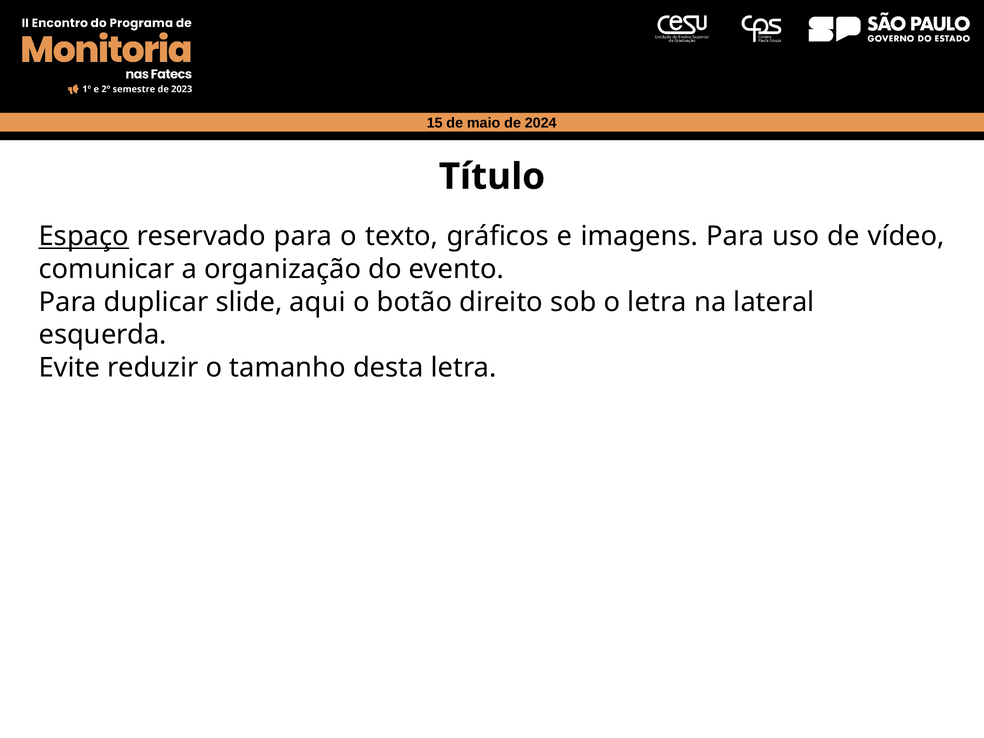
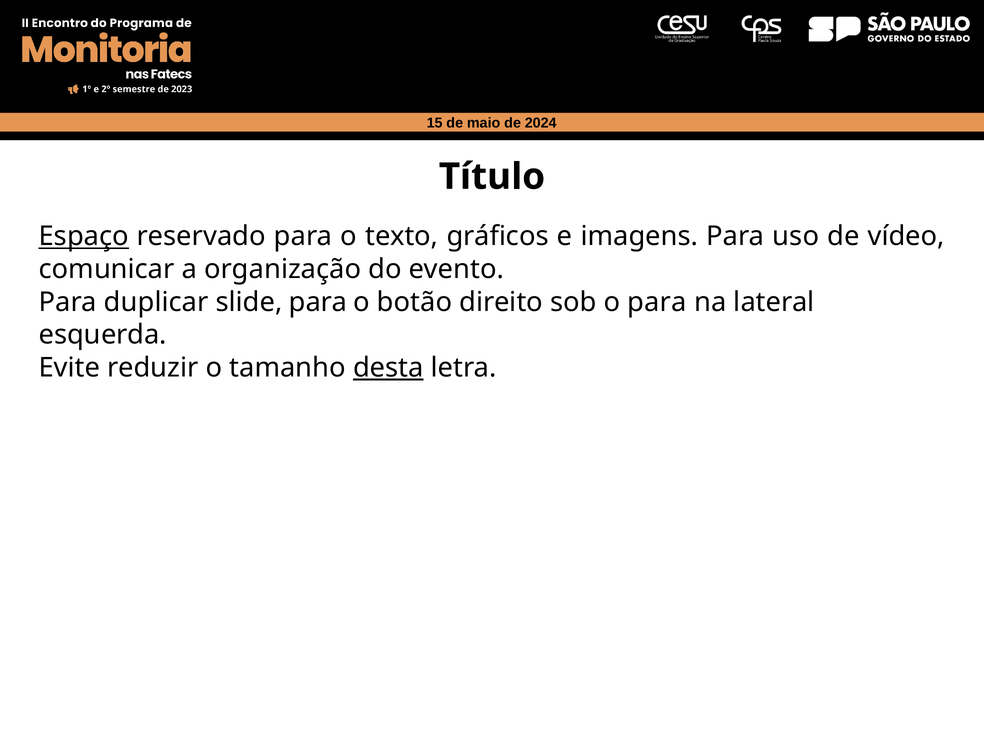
slide aqui: aqui -> para
o letra: letra -> para
desta underline: none -> present
